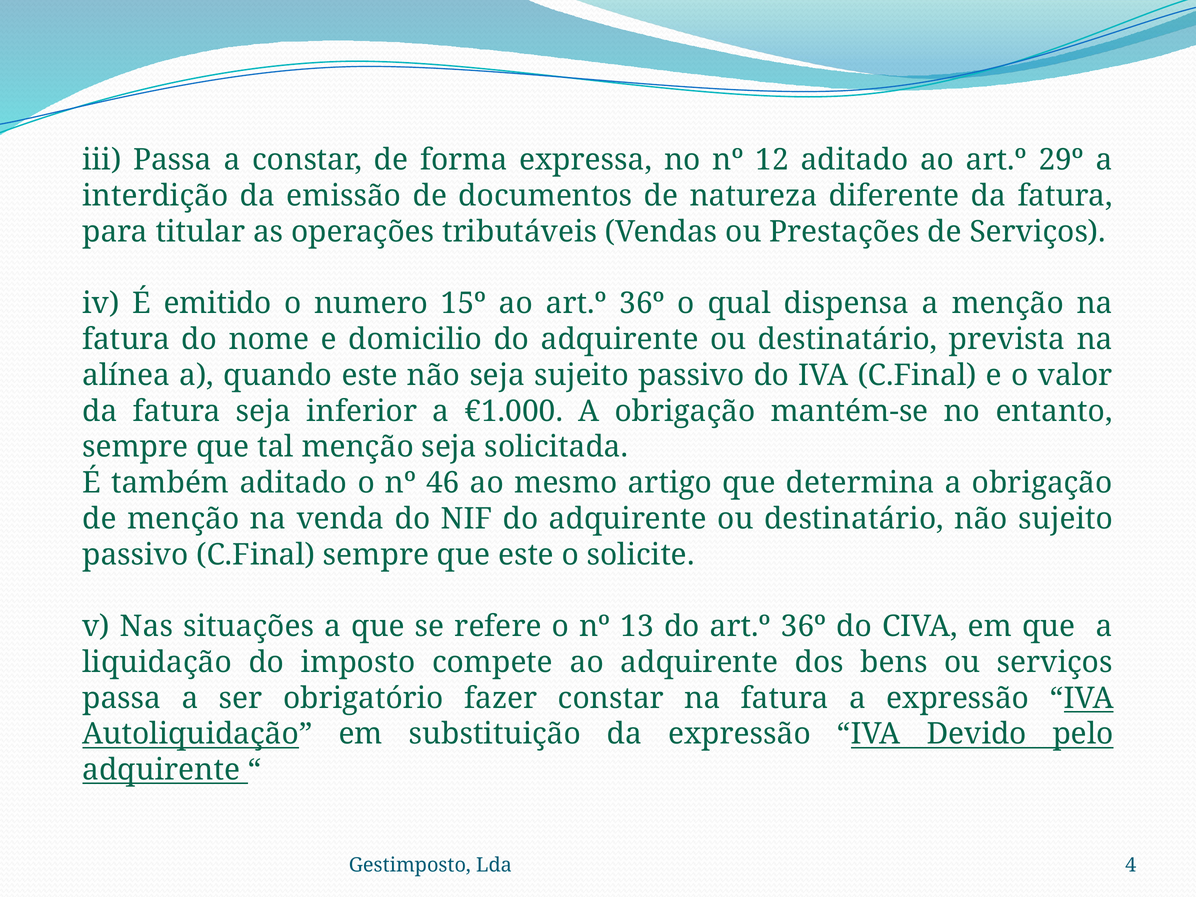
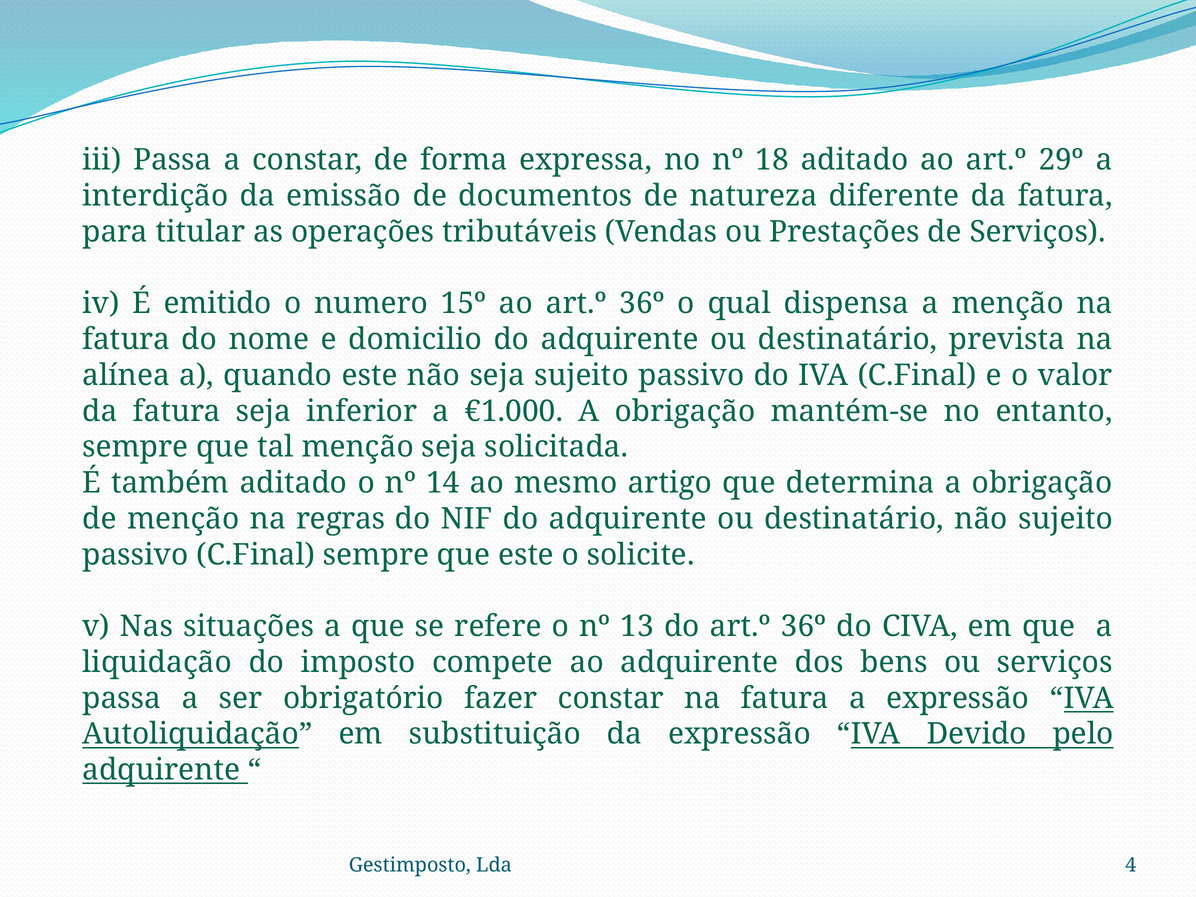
12: 12 -> 18
46: 46 -> 14
venda: venda -> regras
